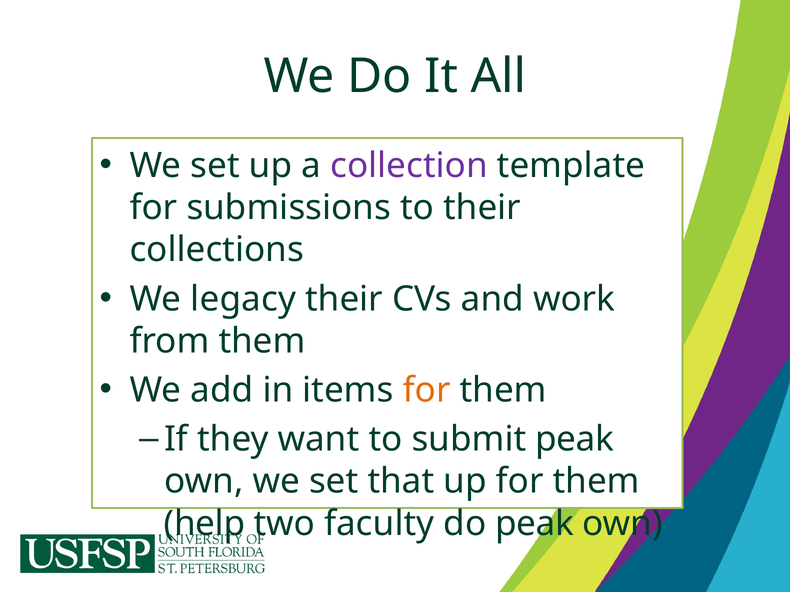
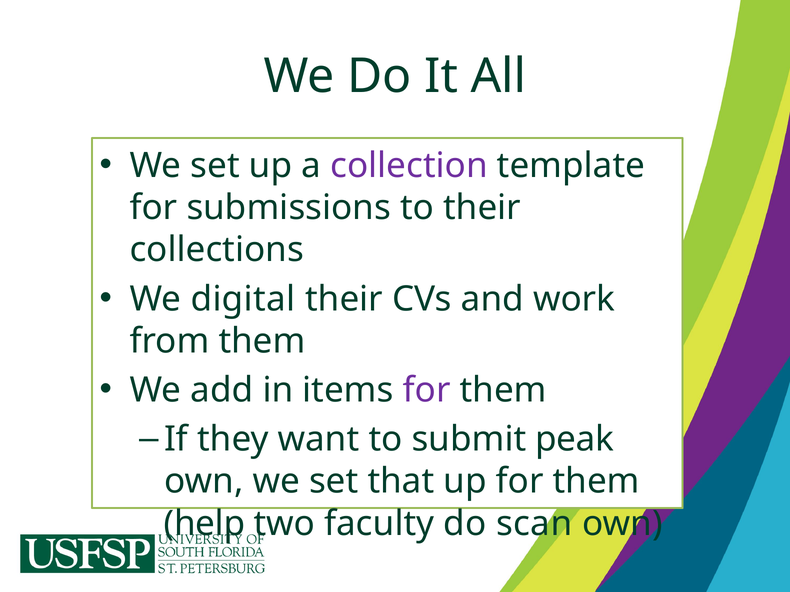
legacy: legacy -> digital
for at (427, 391) colour: orange -> purple
do peak: peak -> scan
